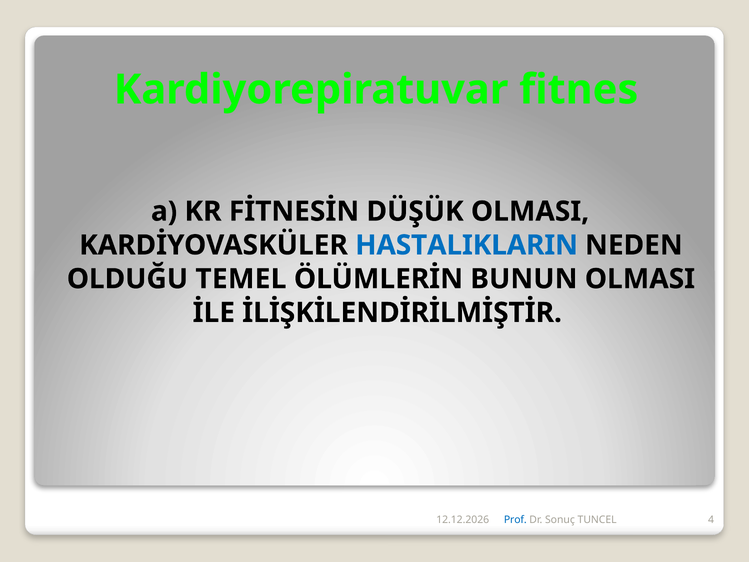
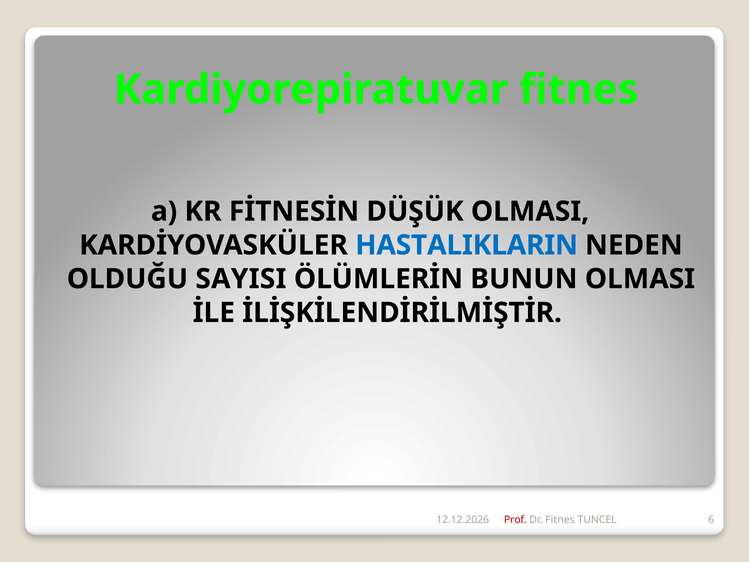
TEMEL: TEMEL -> SAYISI
Prof colour: blue -> red
Dr Sonuç: Sonuç -> Fitnes
4: 4 -> 6
